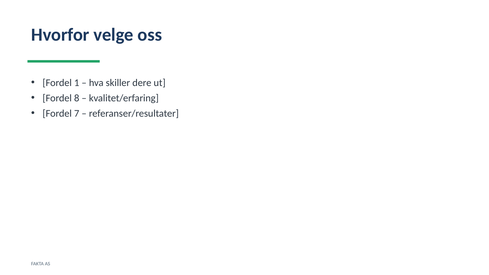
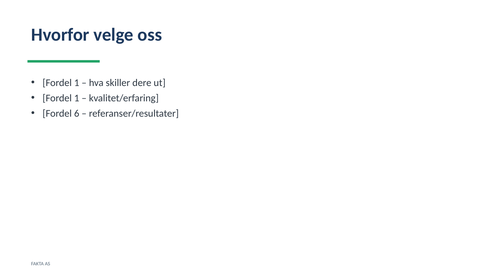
8 at (77, 98): 8 -> 1
7: 7 -> 6
